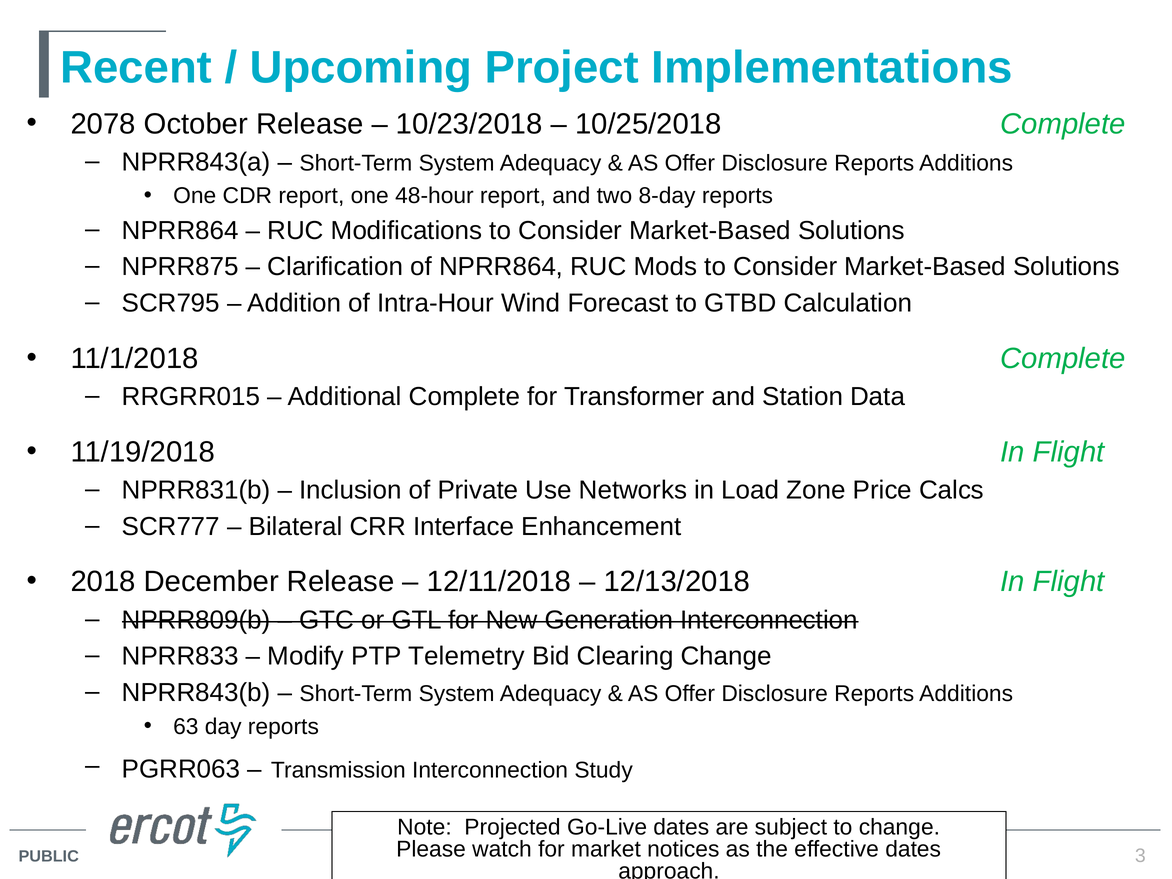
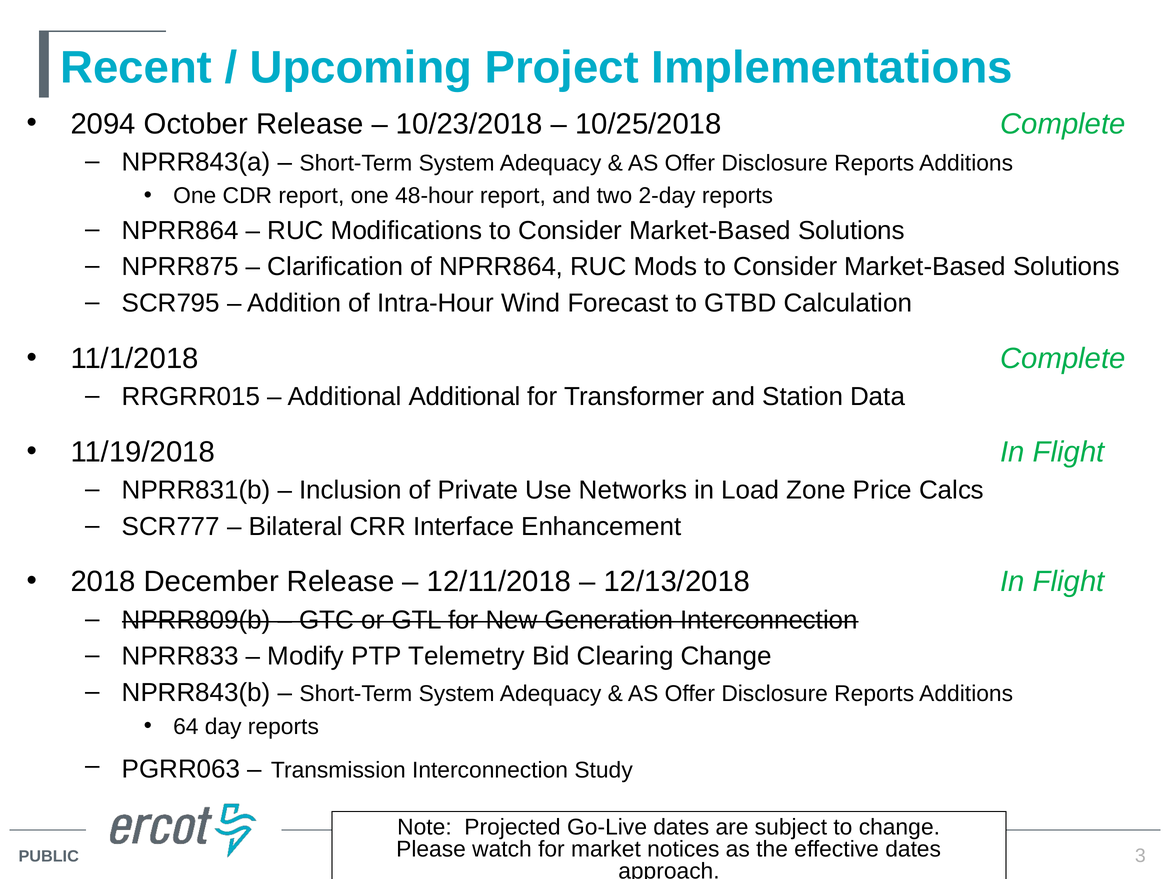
2078: 2078 -> 2094
8-day: 8-day -> 2-day
Additional Complete: Complete -> Additional
63: 63 -> 64
